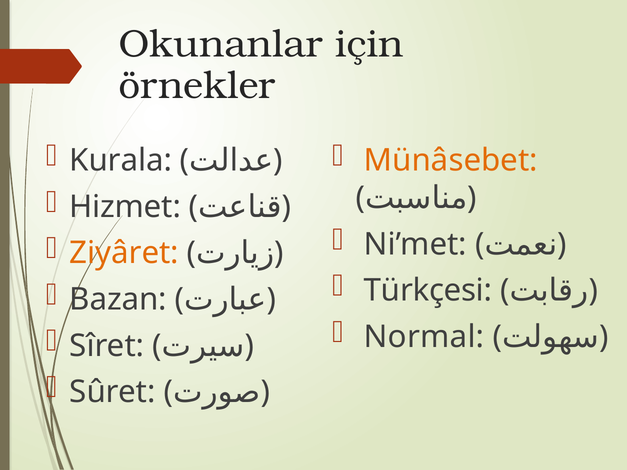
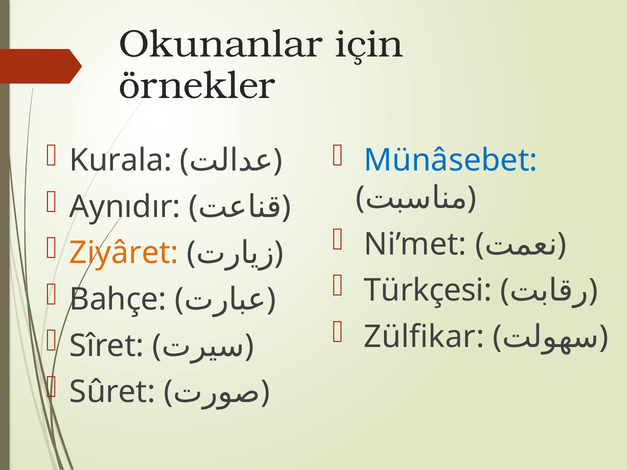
Münâsebet colour: orange -> blue
Hizmet: Hizmet -> Aynıdır
Bazan: Bazan -> Bahçe
Normal: Normal -> Zülfikar
